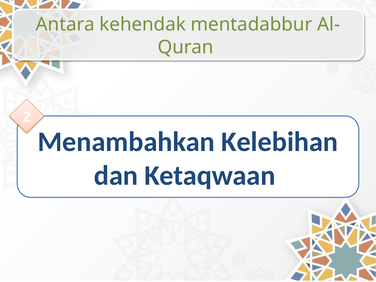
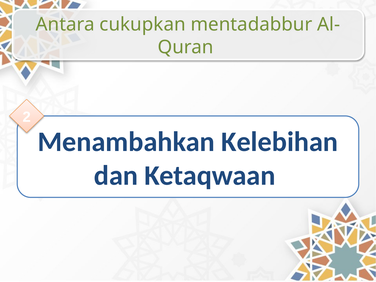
kehendak: kehendak -> cukupkan
